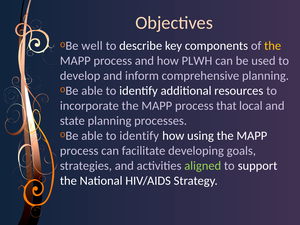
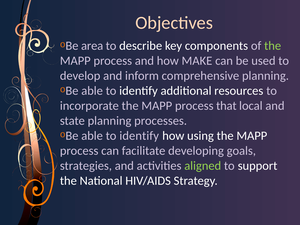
well: well -> area
the at (273, 46) colour: yellow -> light green
PLWH: PLWH -> MAKE
